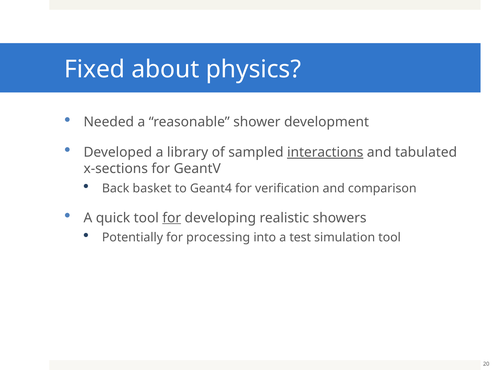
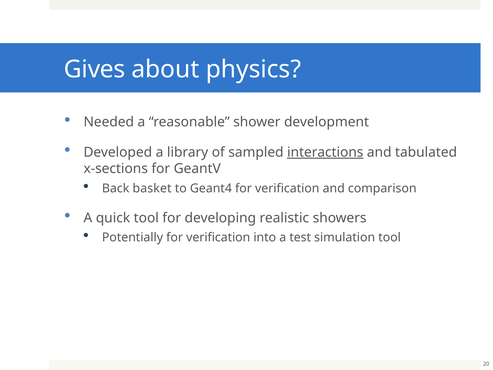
Fixed: Fixed -> Gives
for at (172, 218) underline: present -> none
Potentially for processing: processing -> verification
